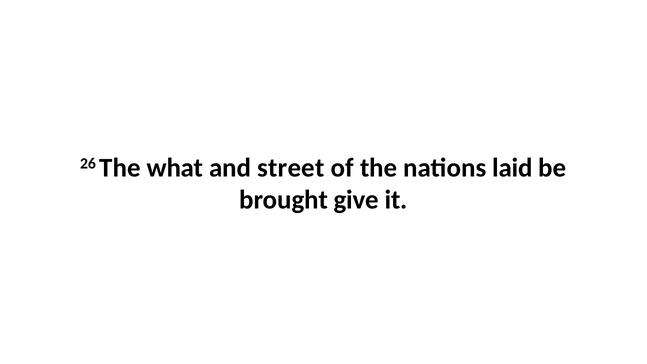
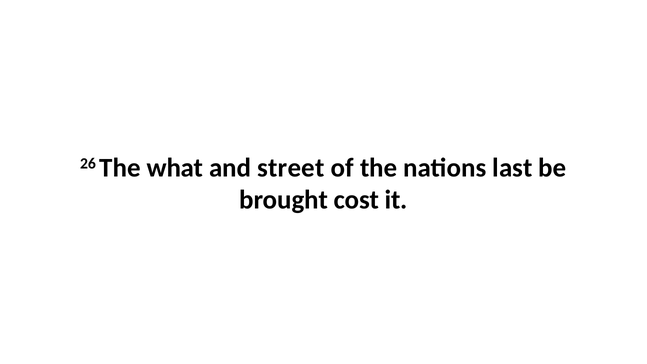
laid: laid -> last
give: give -> cost
